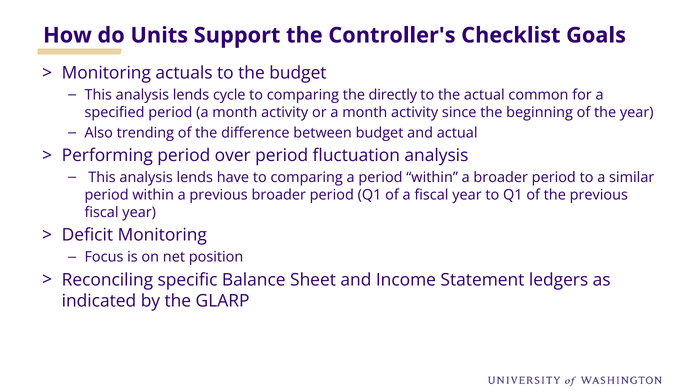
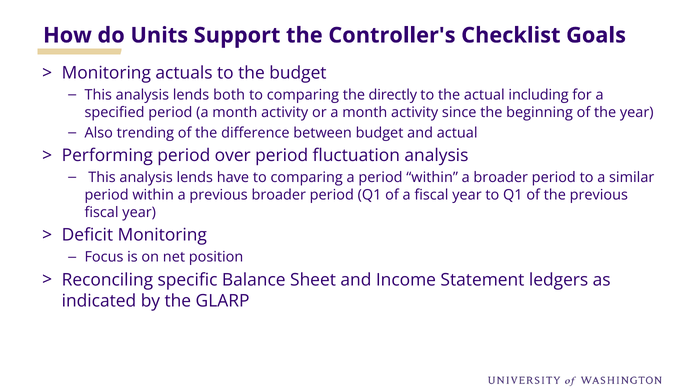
cycle: cycle -> both
common: common -> including
